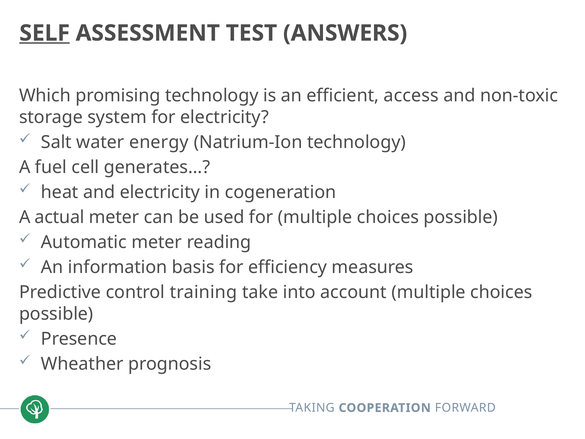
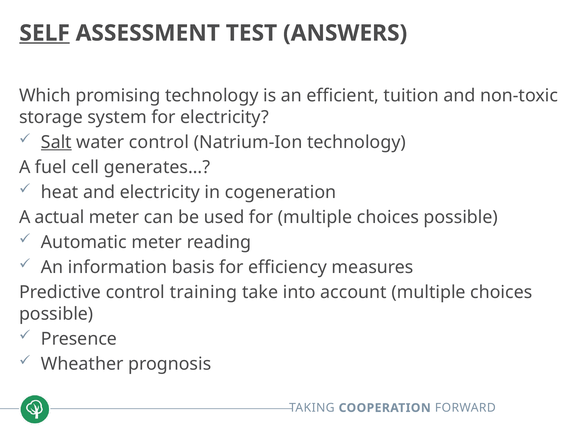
access: access -> tuition
Salt underline: none -> present
water energy: energy -> control
